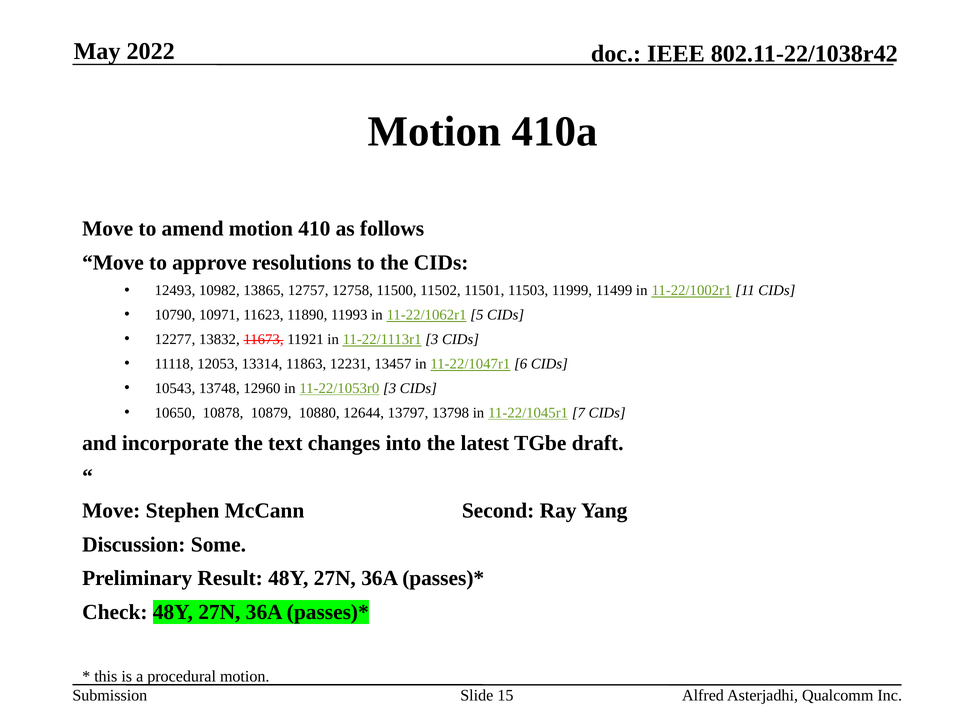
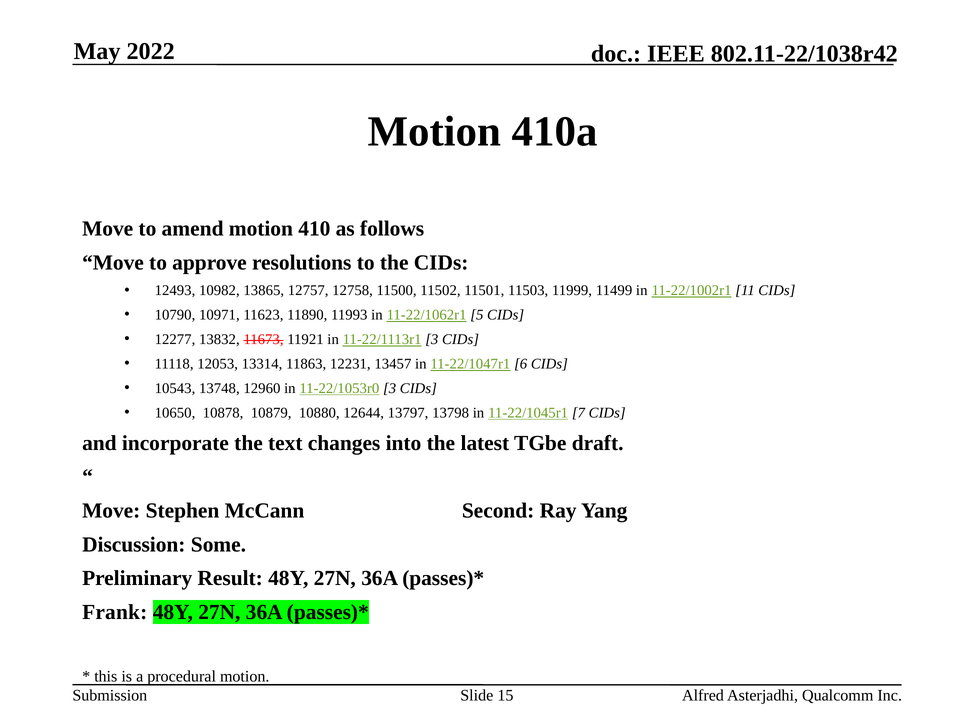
Check: Check -> Frank
